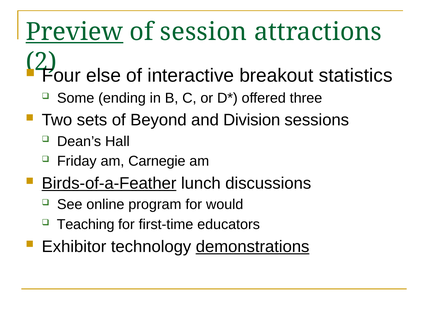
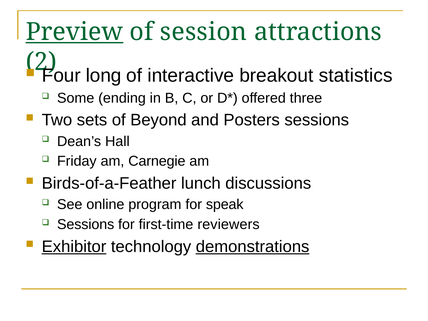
else: else -> long
Division: Division -> Posters
Birds-of-a-Feather underline: present -> none
would: would -> speak
Teaching at (86, 225): Teaching -> Sessions
educators: educators -> reviewers
Exhibitor underline: none -> present
